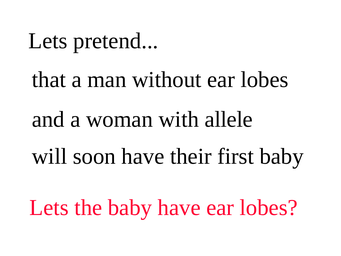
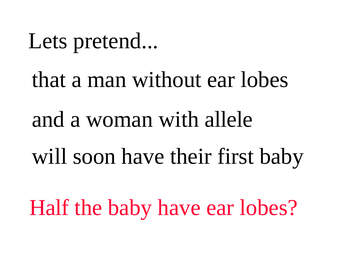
Lets at (49, 207): Lets -> Half
